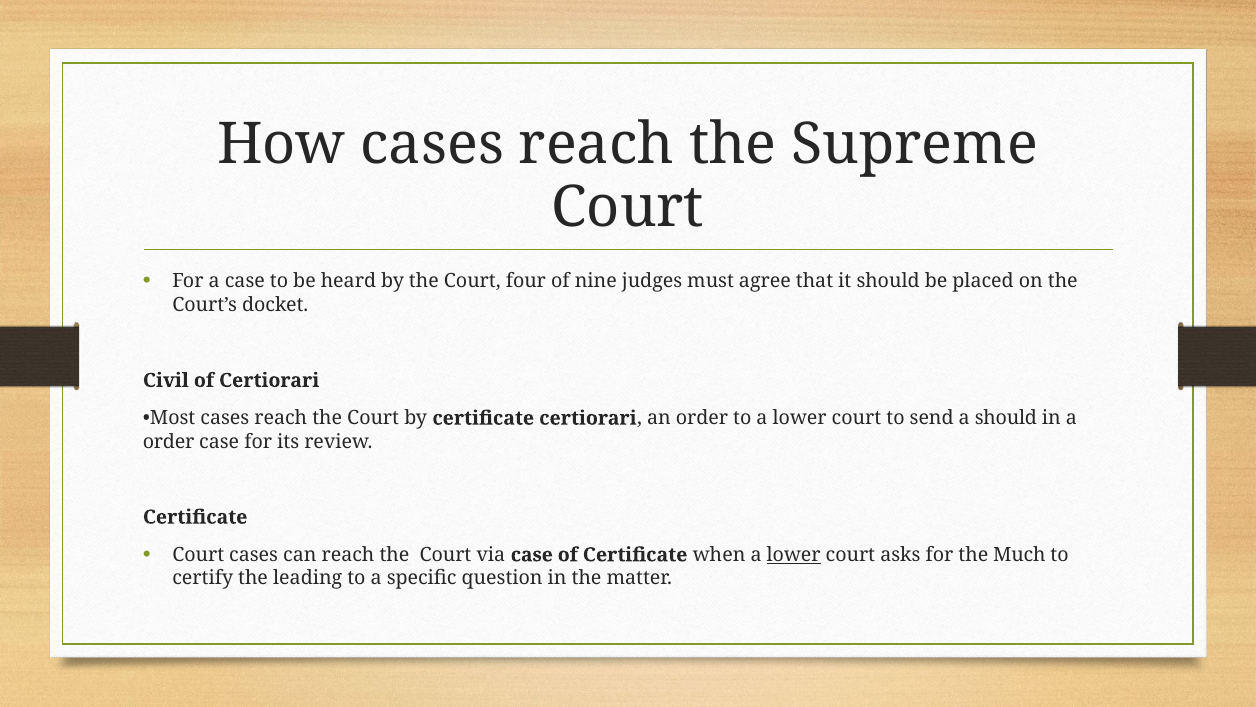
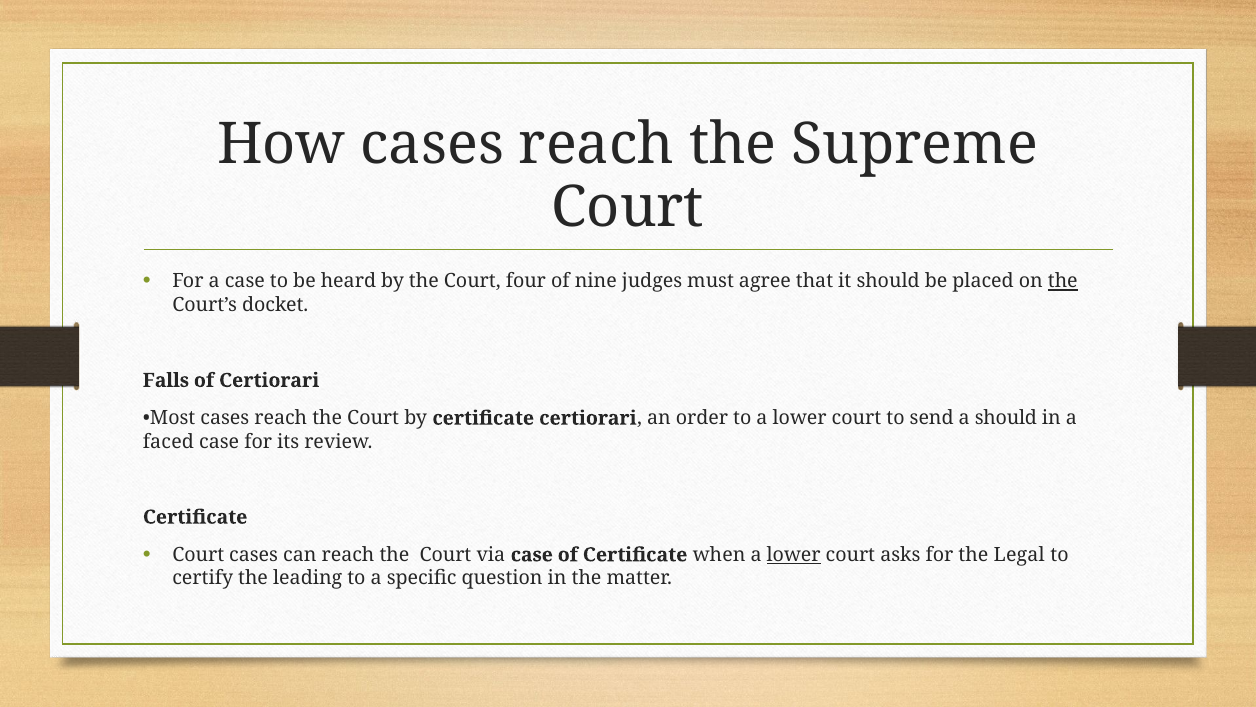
the at (1063, 281) underline: none -> present
Civil: Civil -> Falls
order at (169, 441): order -> faced
Much: Much -> Legal
